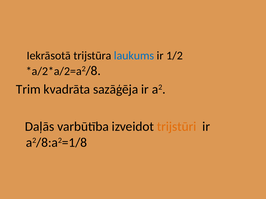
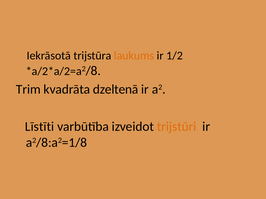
laukums colour: blue -> orange
sazāģēja: sazāģēja -> dzeltenā
Daļās: Daļās -> Līstīti
